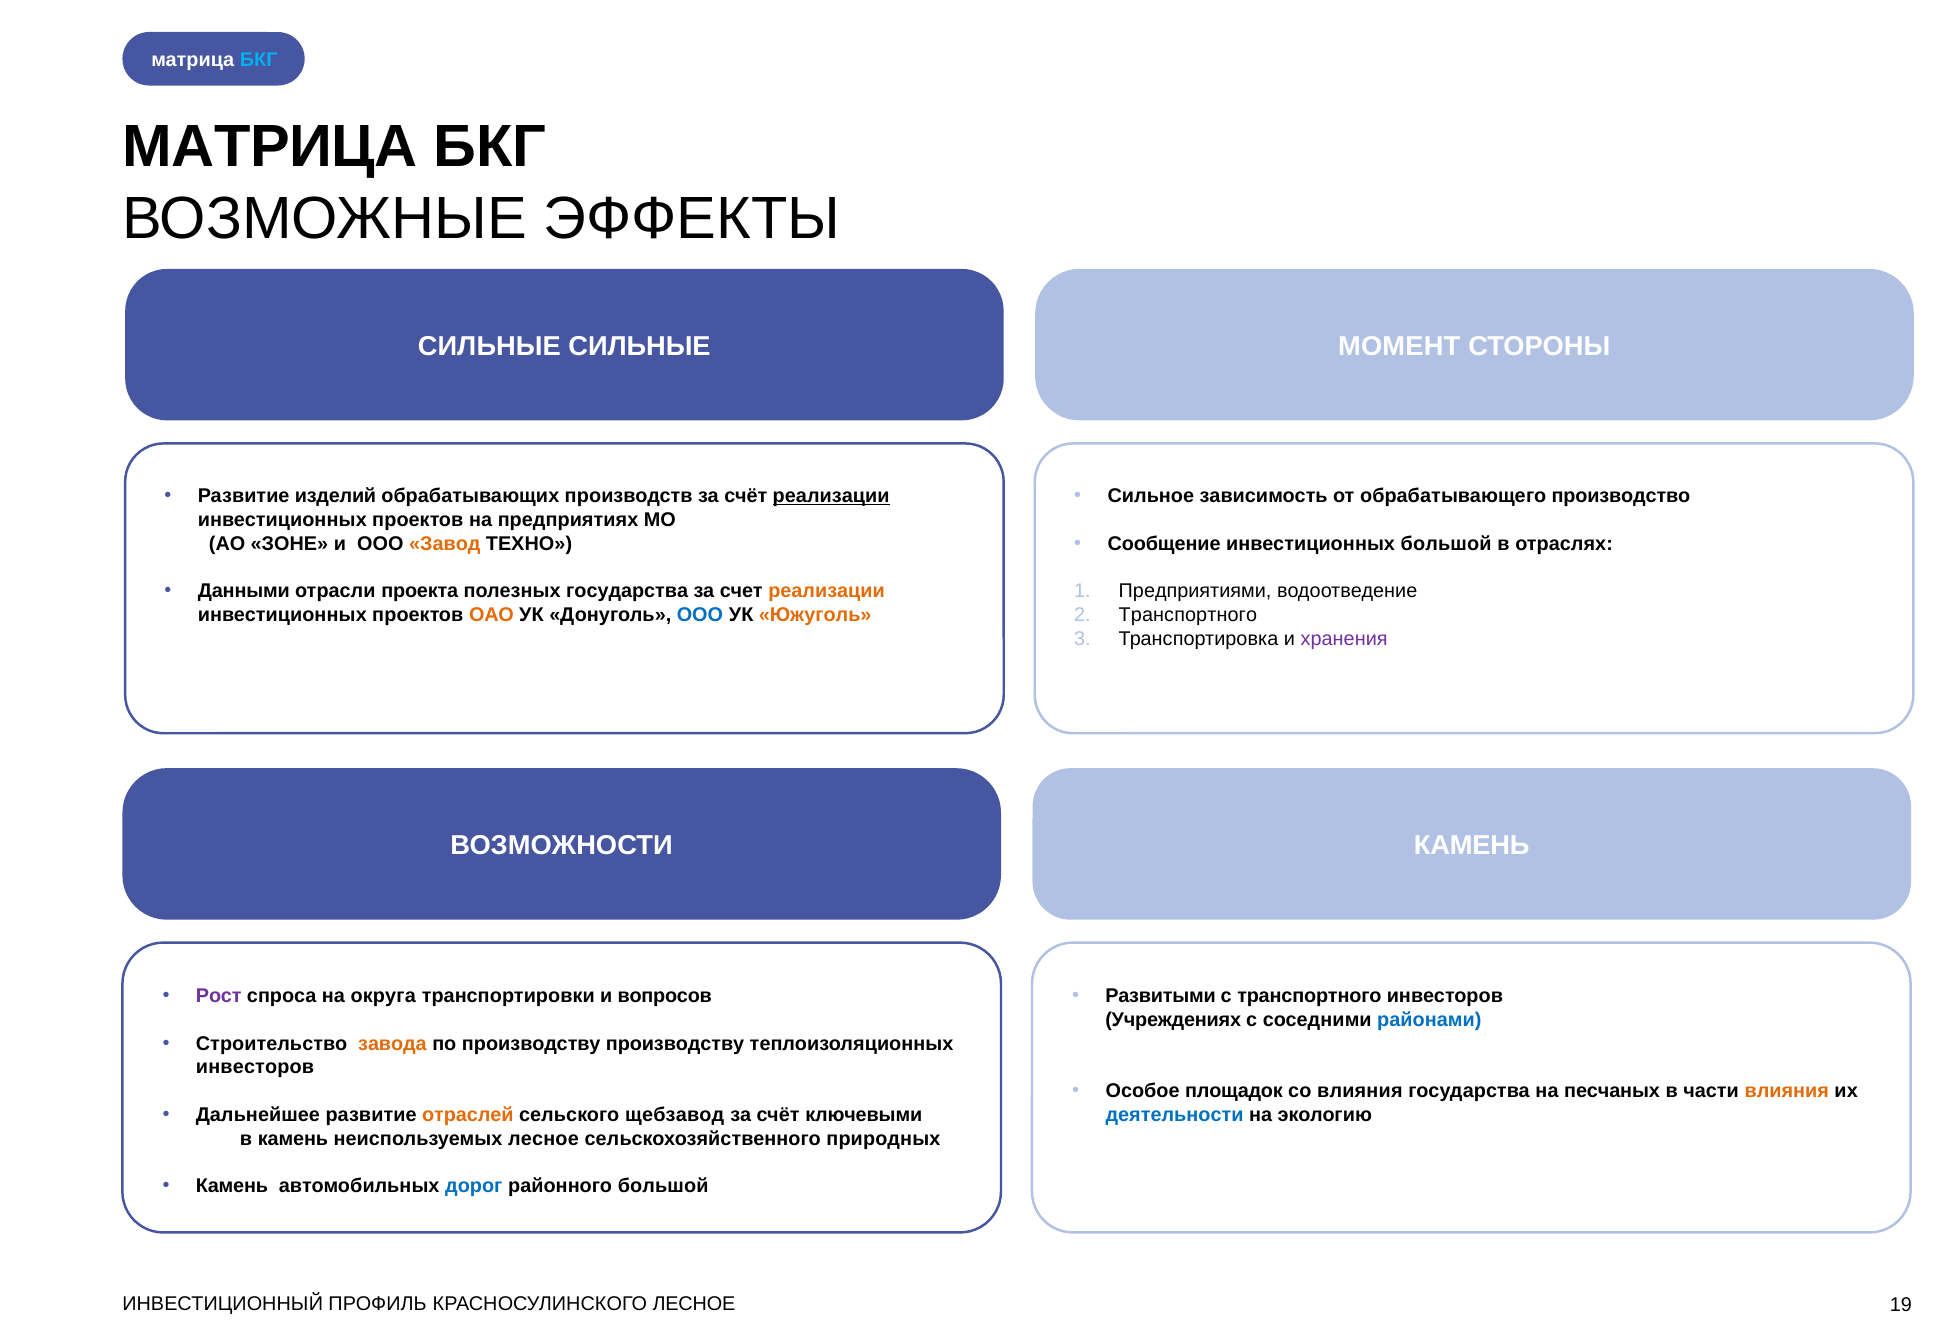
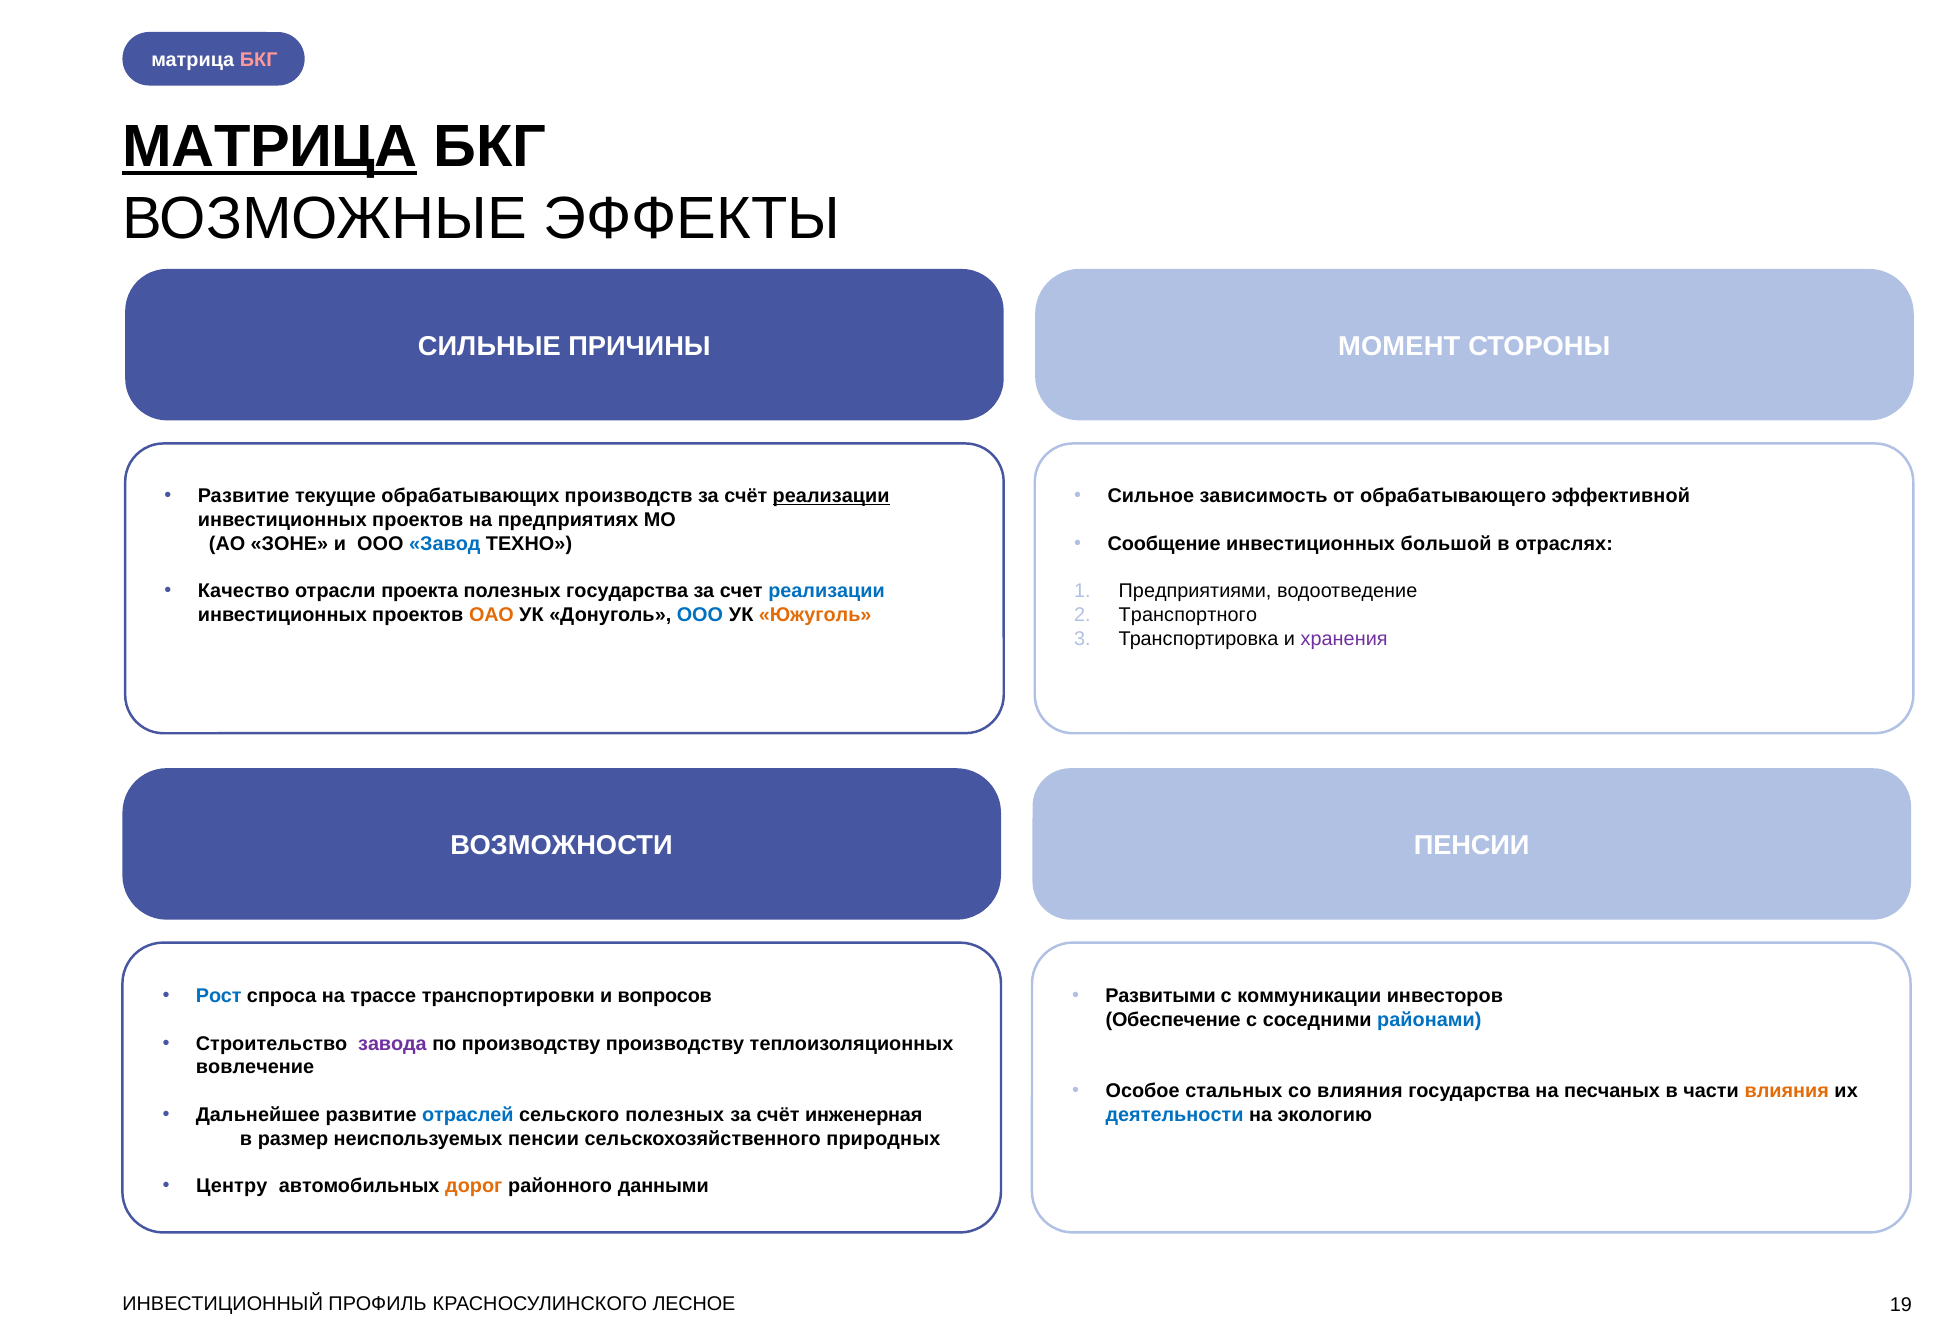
БКГ at (259, 60) colour: light blue -> pink
МАТРИЦА at (270, 147) underline: none -> present
СИЛЬНЫЕ СИЛЬНЫЕ: СИЛЬНЫЕ -> ПРИЧИНЫ
изделий: изделий -> текущие
производство: производство -> эффективной
Завод colour: orange -> blue
Данными: Данными -> Качество
реализации at (827, 591) colour: orange -> blue
КАМЕНЬ at (1472, 846): КАМЕНЬ -> ПЕНСИИ
Рост colour: purple -> blue
округа: округа -> трассе
с транспортного: транспортного -> коммуникации
Учреждениях: Учреждениях -> Обеспечение
завода colour: orange -> purple
инвесторов at (255, 1067): инвесторов -> вовлечение
площадок: площадок -> стальных
отраслей colour: orange -> blue
сельского щебзавод: щебзавод -> полезных
ключевыми: ключевыми -> инженерная
в камень: камень -> размер
неиспользуемых лесное: лесное -> пенсии
Камень at (232, 1186): Камень -> Центру
дорог colour: blue -> orange
районного большой: большой -> данными
